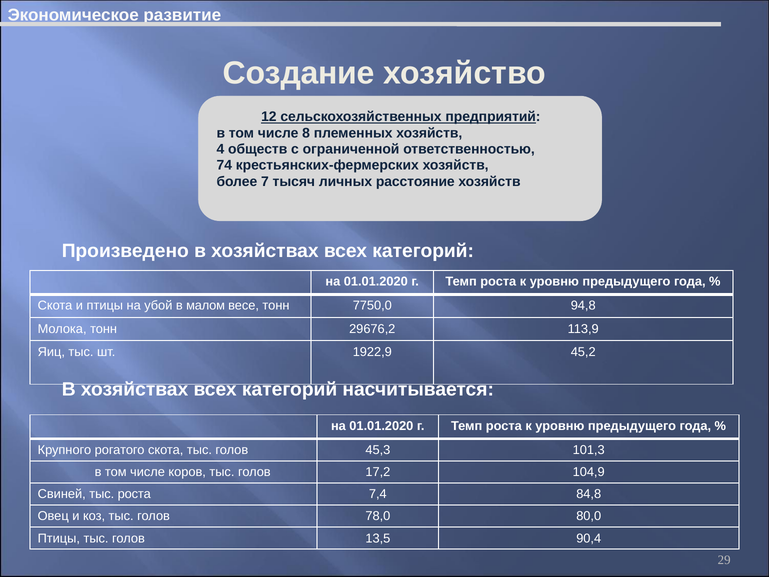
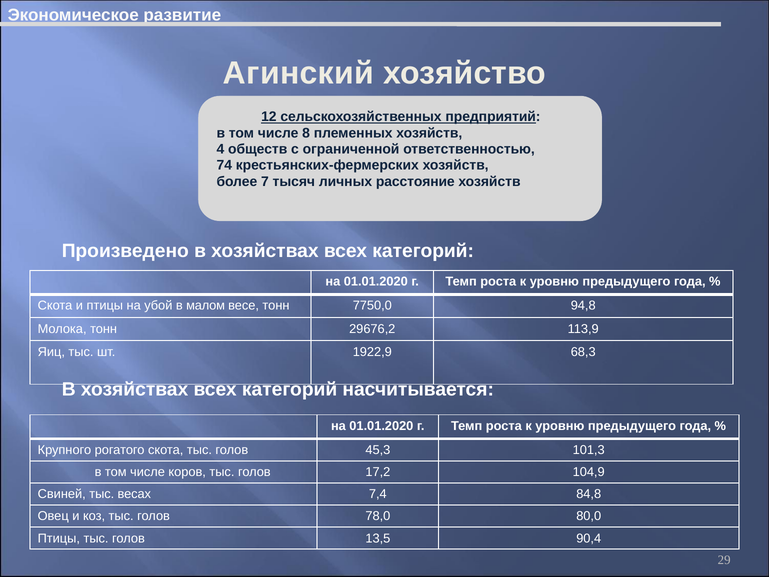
Создание: Создание -> Агинский
45,2: 45,2 -> 68,3
тыс роста: роста -> весах
